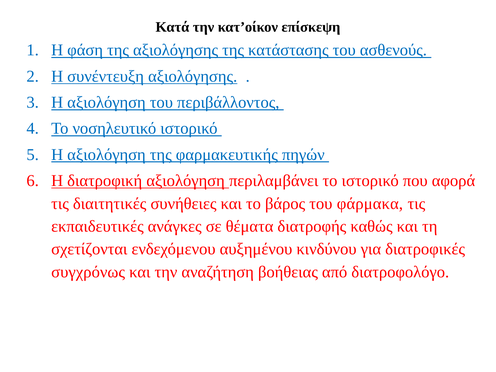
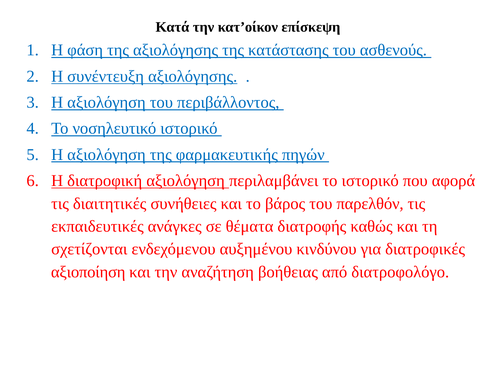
φάρμακα: φάρμακα -> παρελθόν
συγχρόνως: συγχρόνως -> αξιοποίηση
